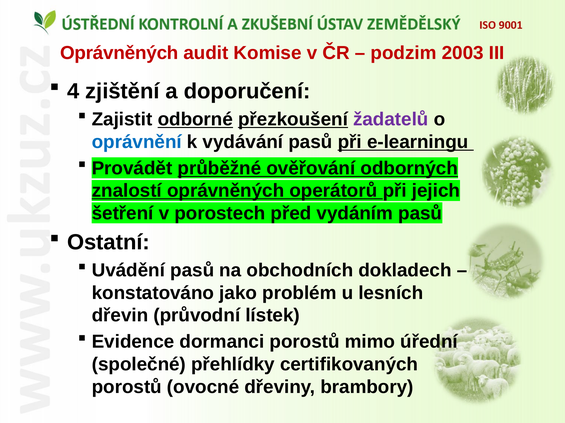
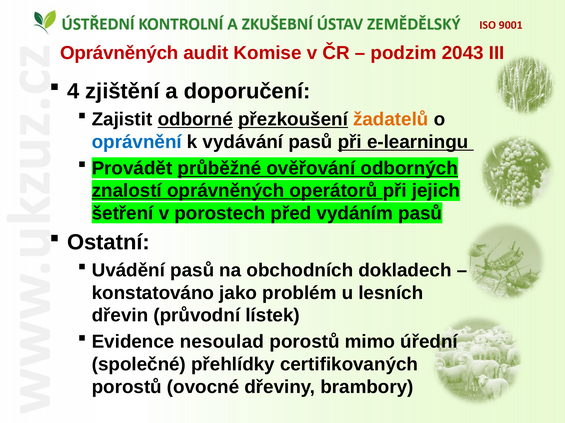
2003: 2003 -> 2043
žadatelů colour: purple -> orange
dormanci: dormanci -> nesoulad
